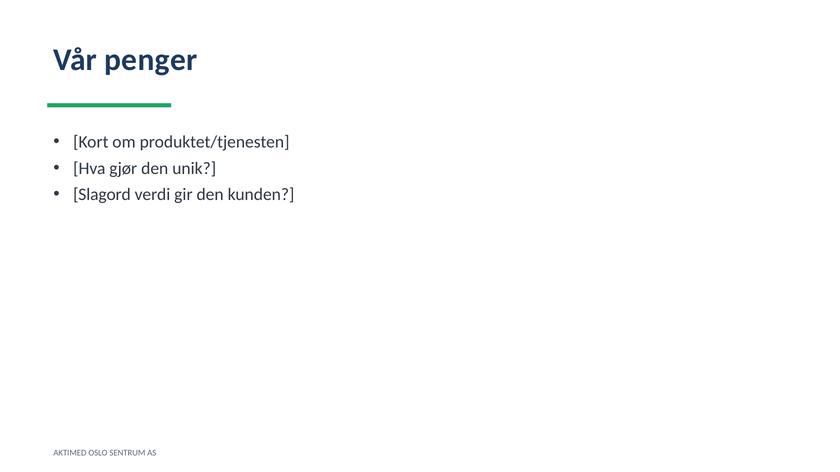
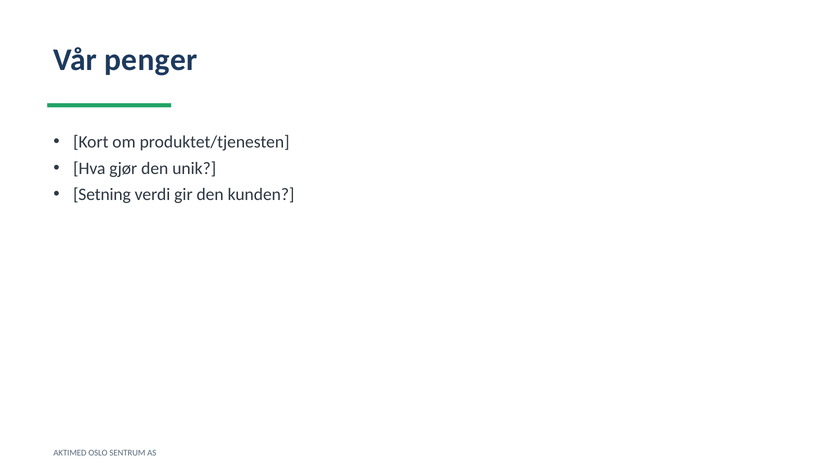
Slagord: Slagord -> Setning
